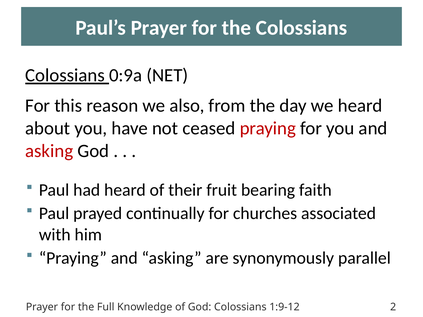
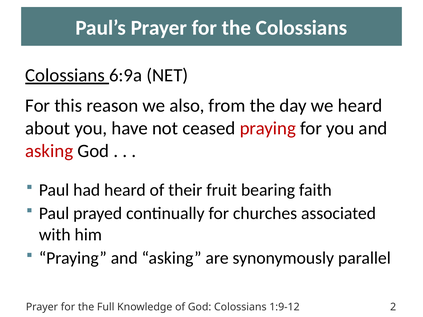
0:9a: 0:9a -> 6:9a
